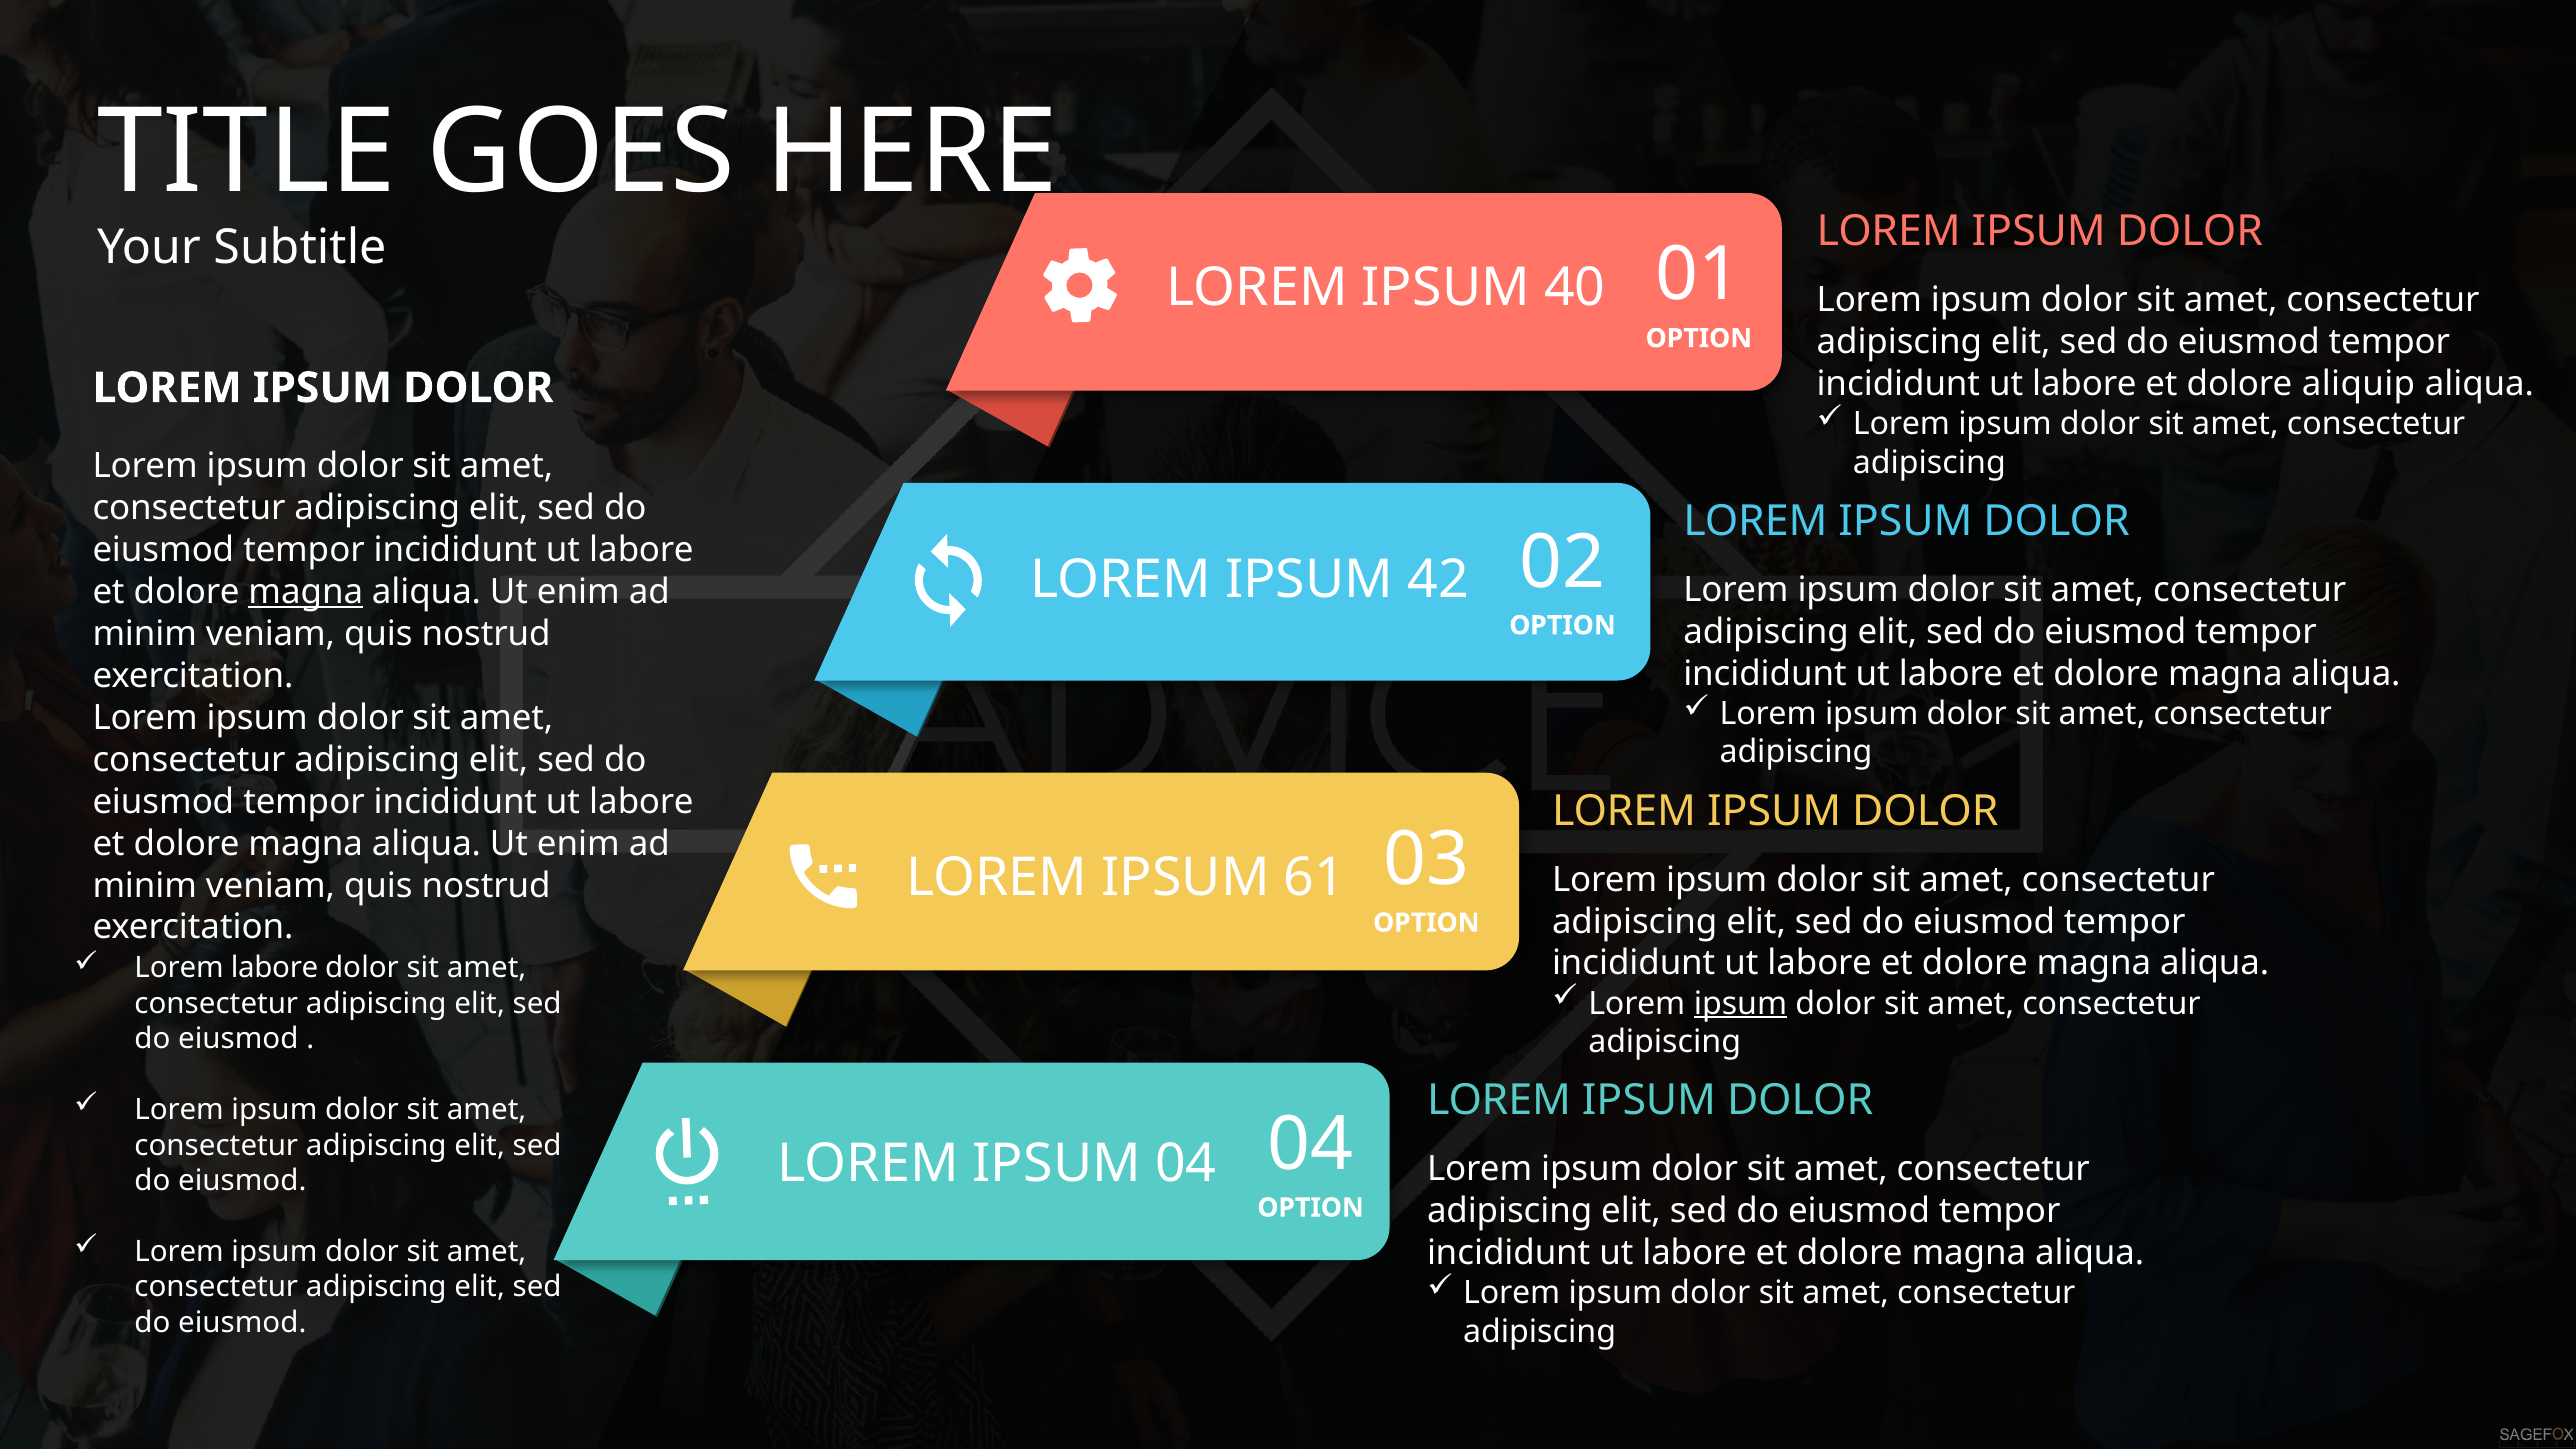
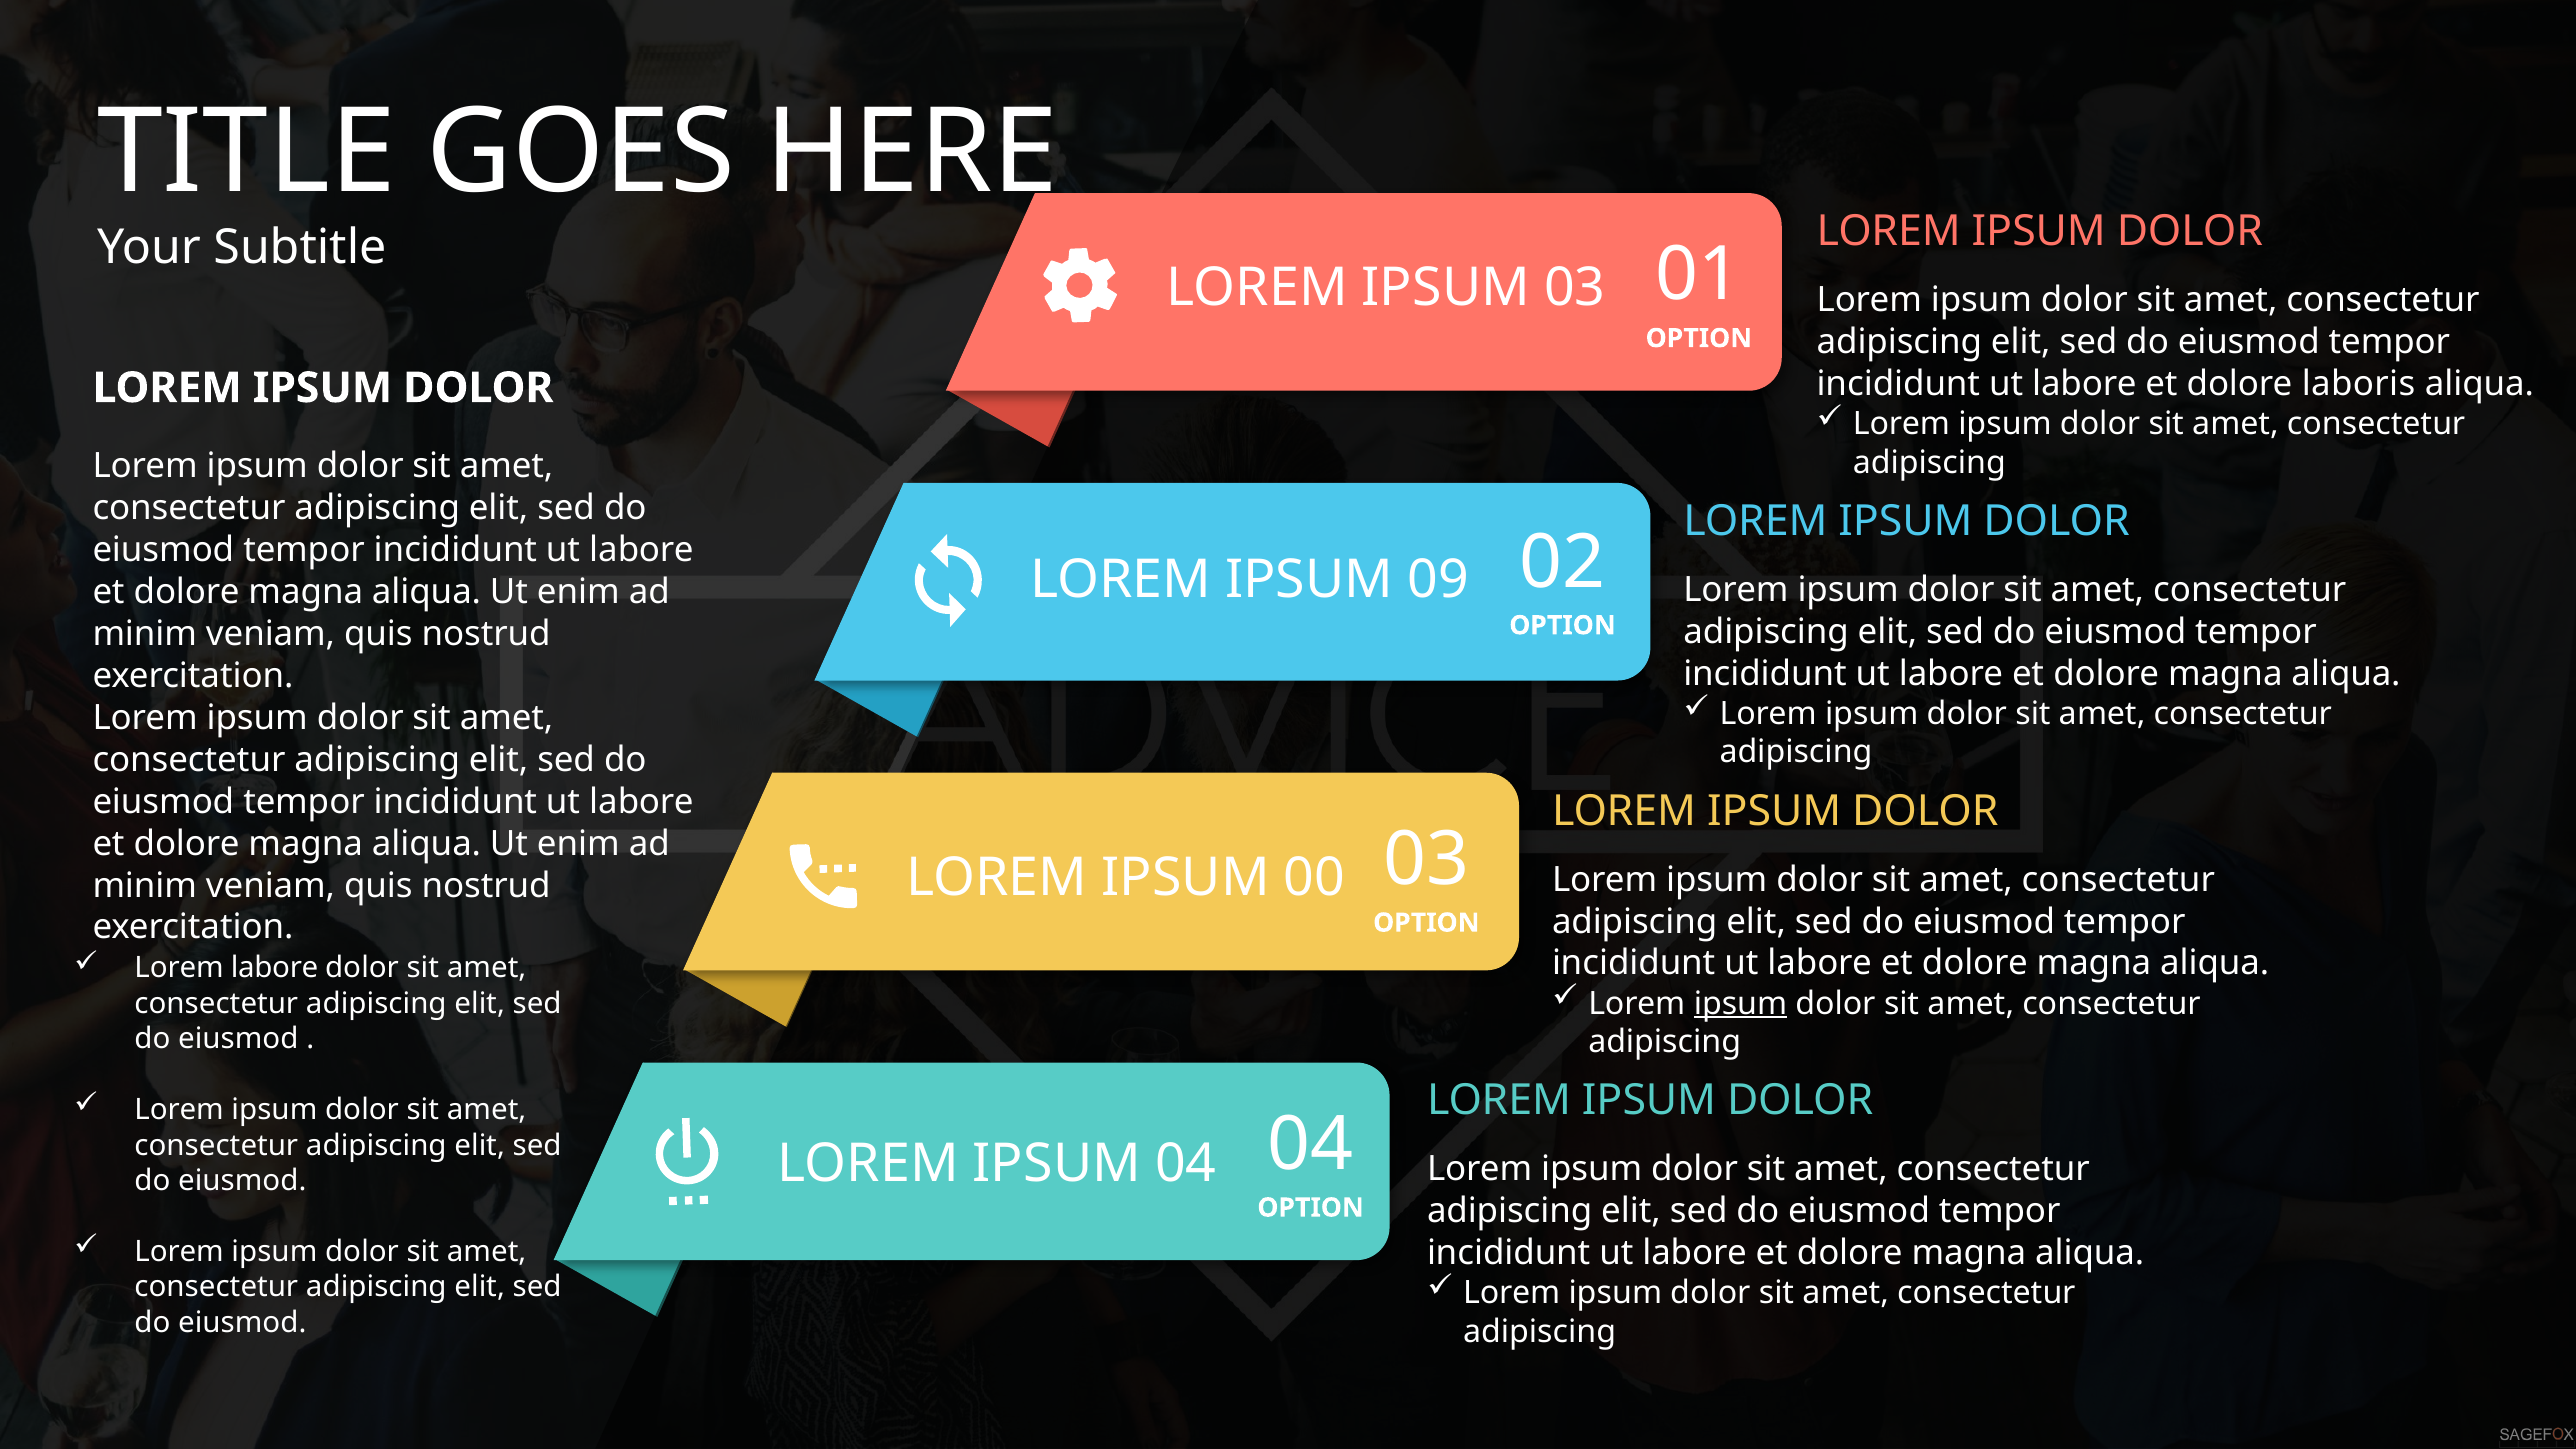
IPSUM 40: 40 -> 03
aliquip: aliquip -> laboris
42: 42 -> 09
magna at (306, 592) underline: present -> none
61: 61 -> 00
